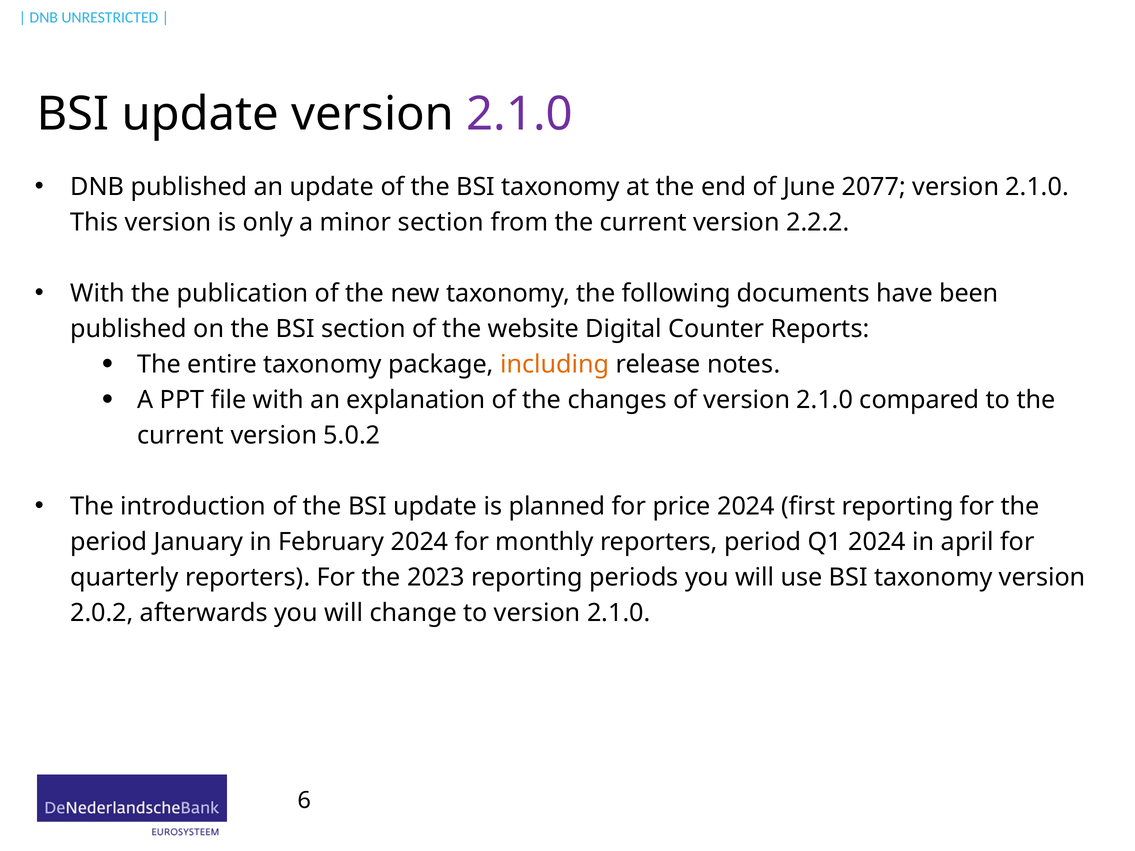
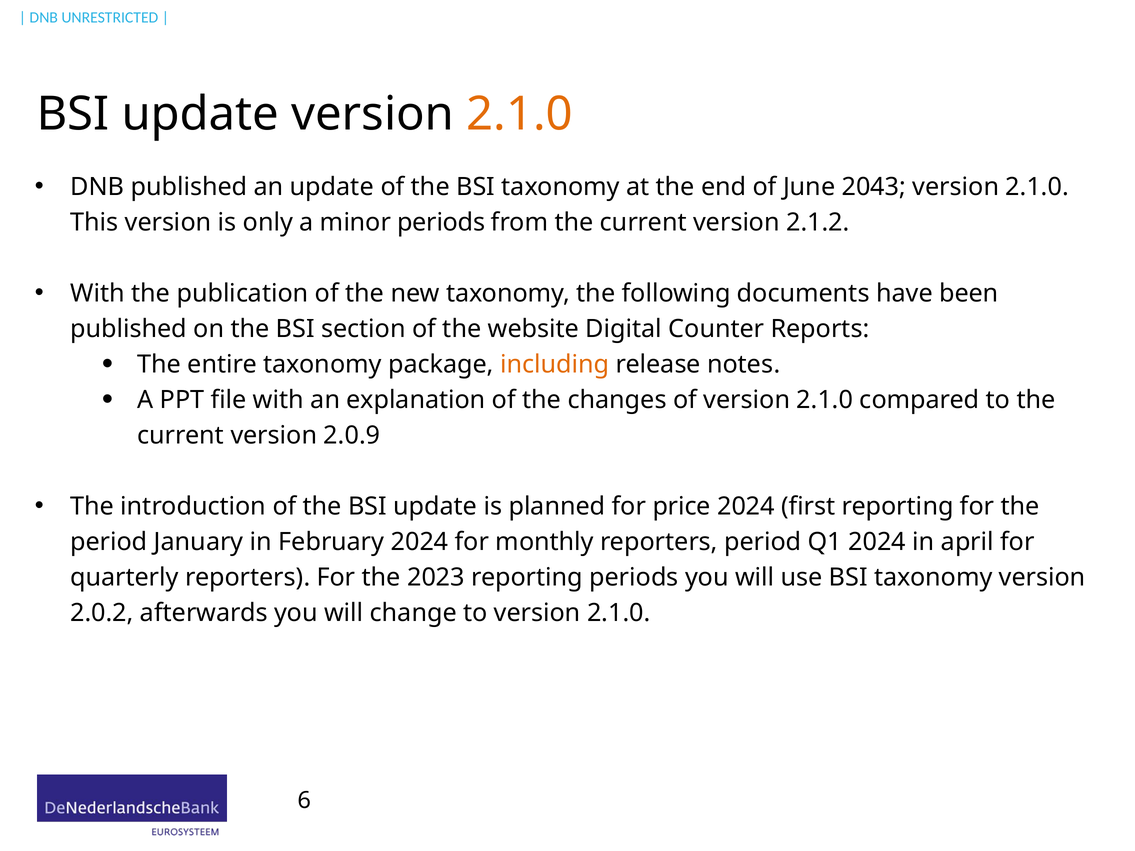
2.1.0 at (520, 114) colour: purple -> orange
2077: 2077 -> 2043
minor section: section -> periods
2.2.2: 2.2.2 -> 2.1.2
5.0.2: 5.0.2 -> 2.0.9
